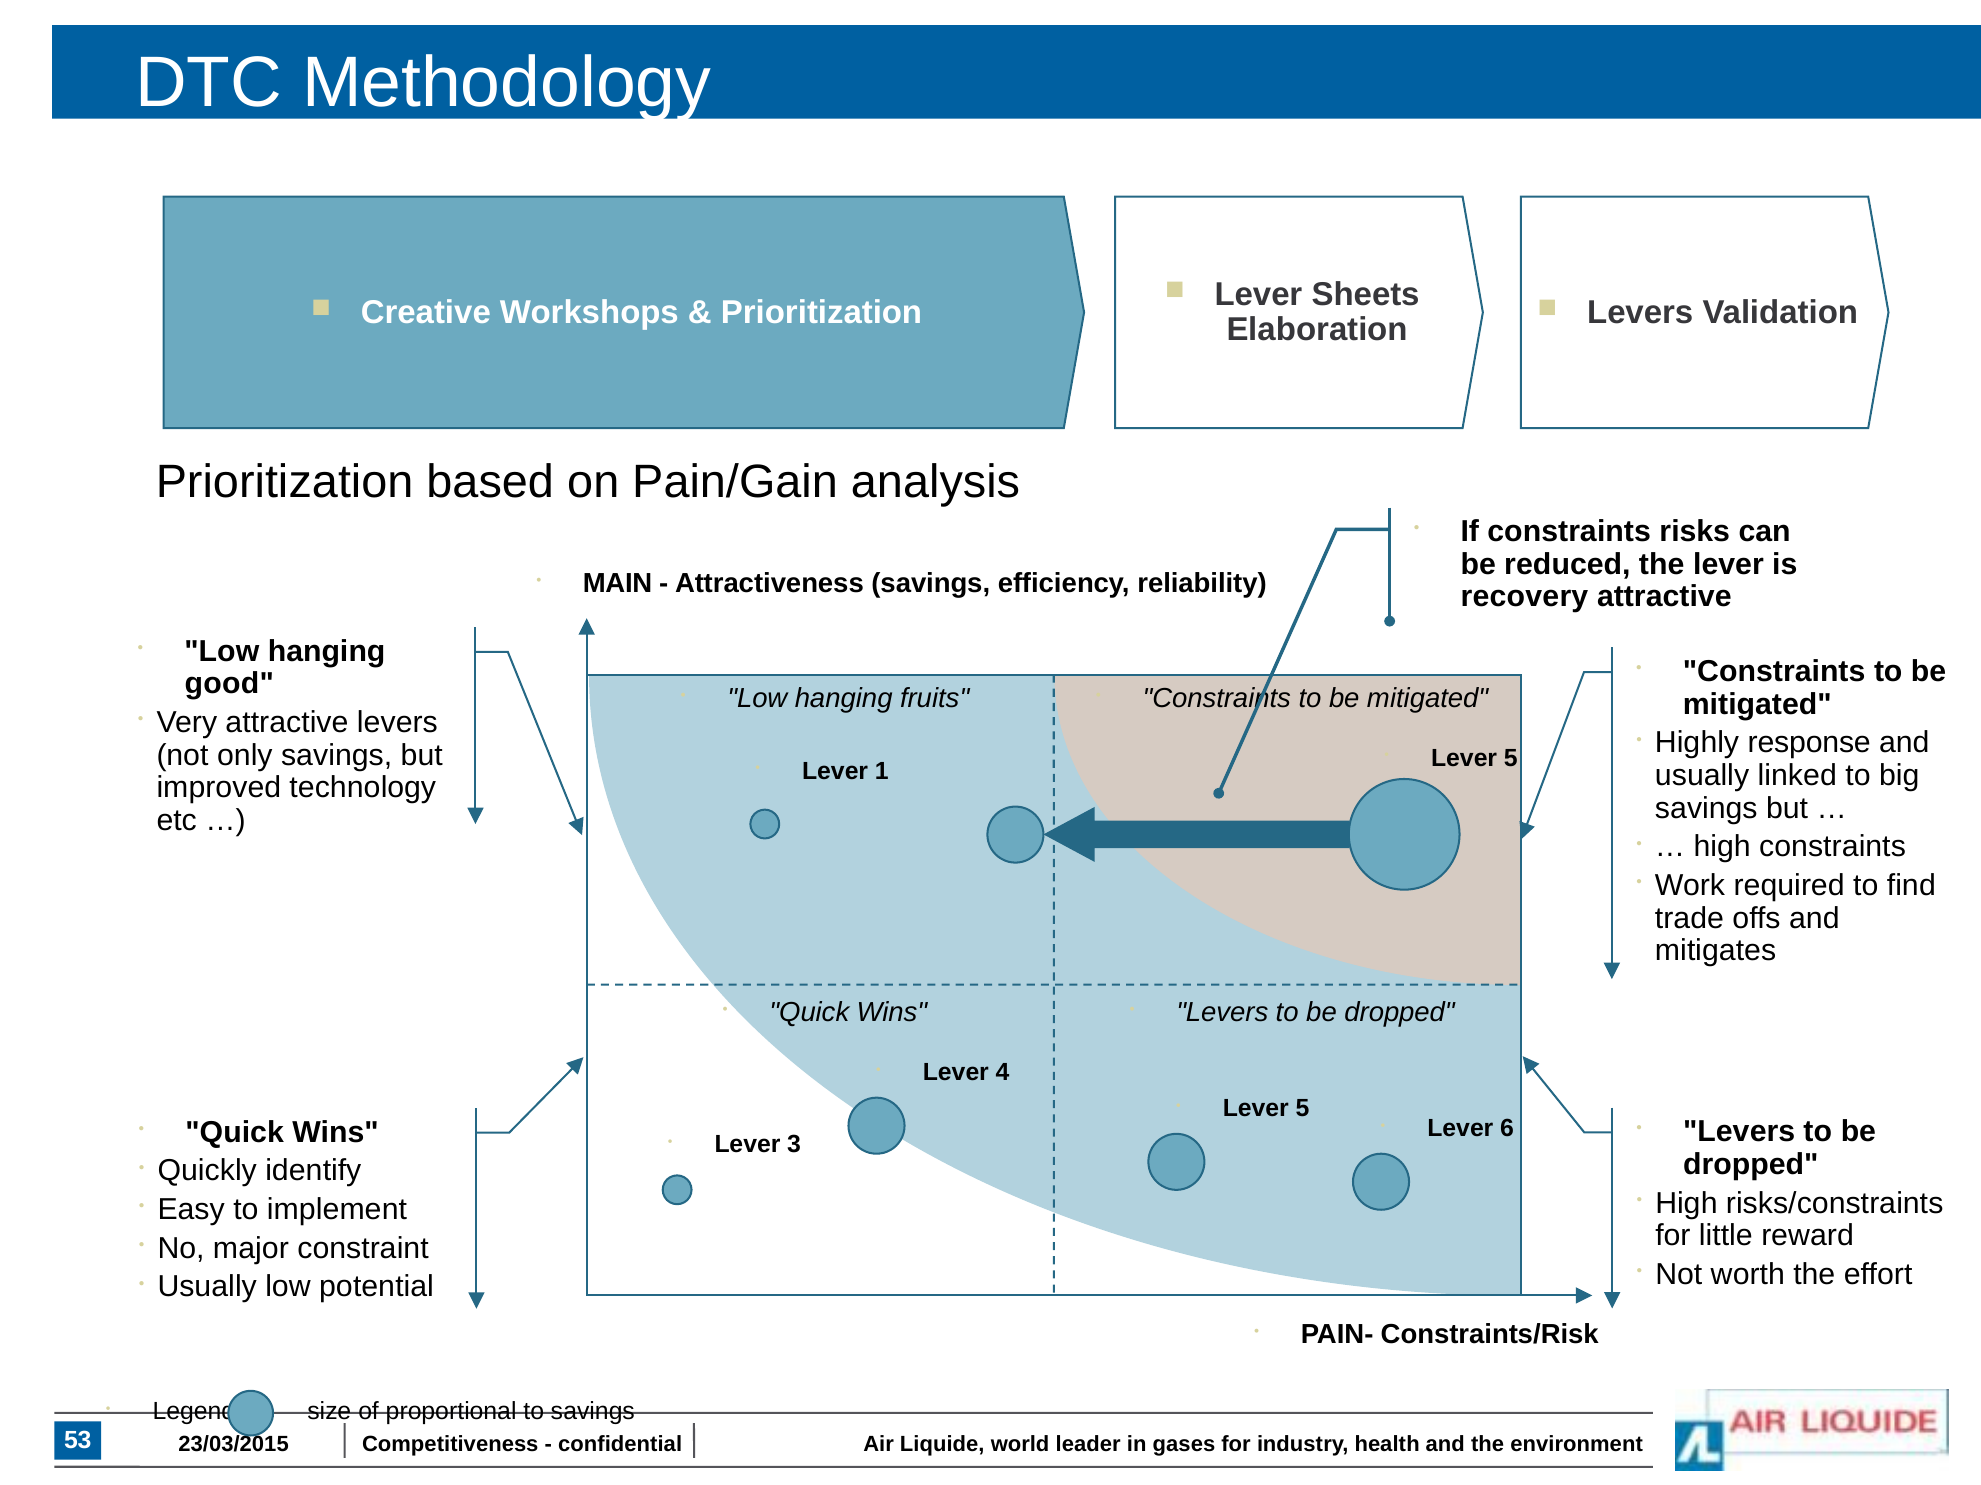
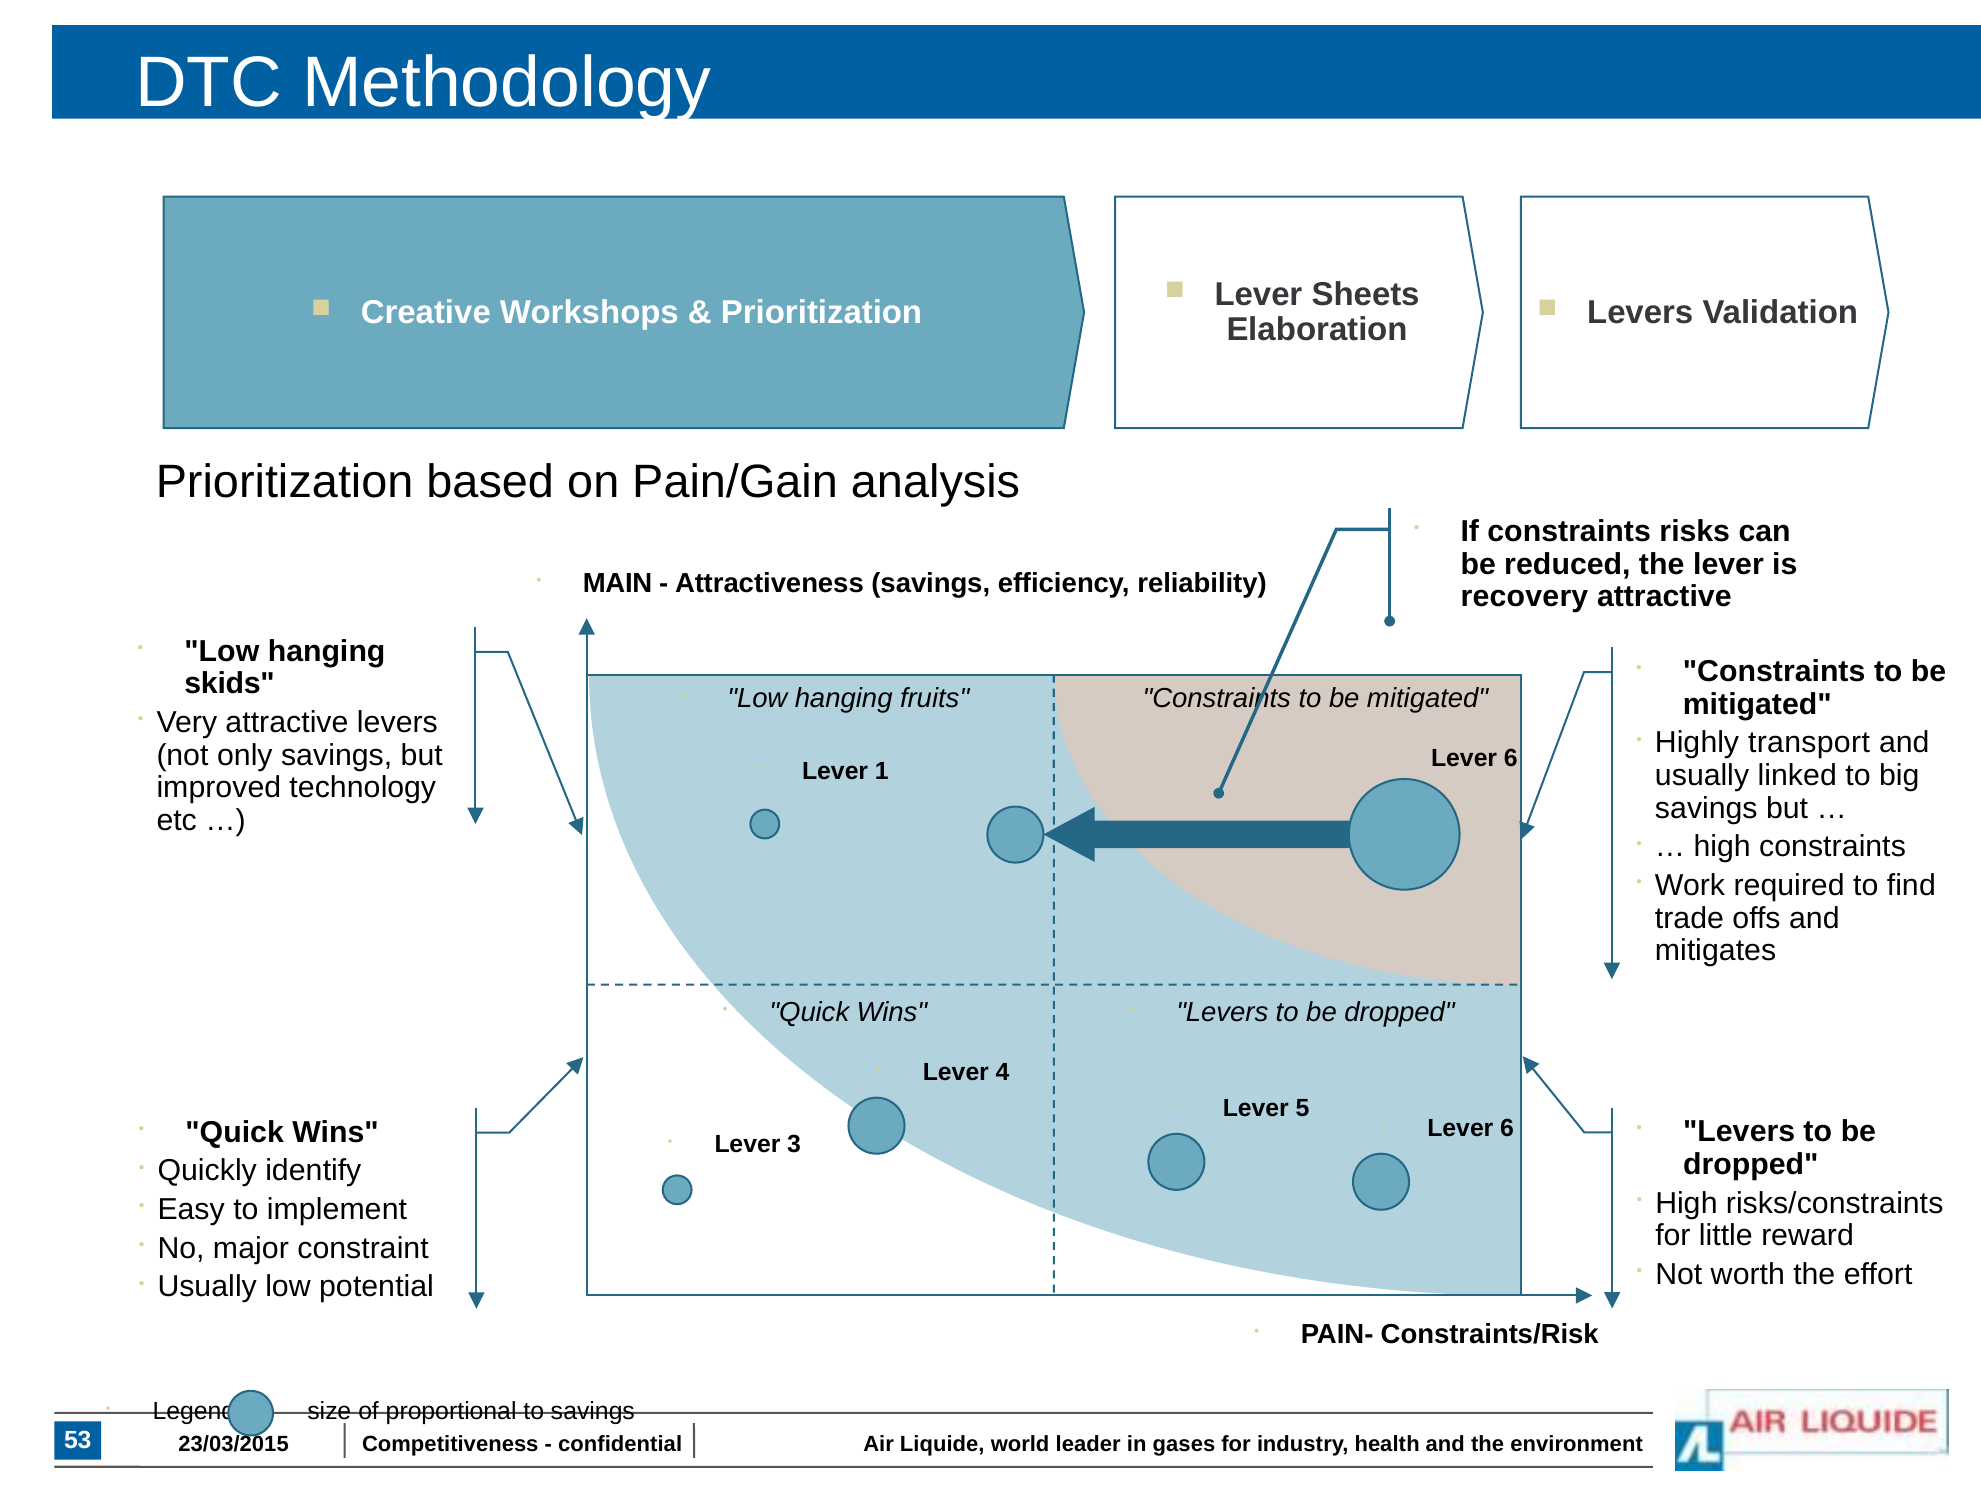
good: good -> skids
response: response -> transport
5 at (1511, 758): 5 -> 6
